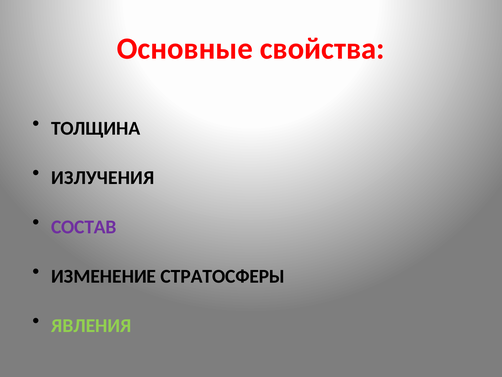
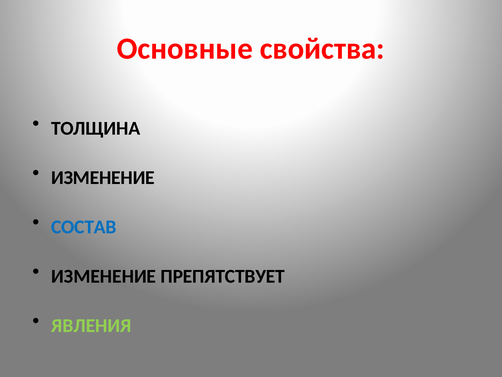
ИЗЛУЧЕНИЯ at (103, 177): ИЗЛУЧЕНИЯ -> ИЗМЕНЕНИЕ
СОСТАВ colour: purple -> blue
СТРАТОСФЕРЫ: СТРАТОСФЕРЫ -> ПРЕПЯТСТВУЕТ
